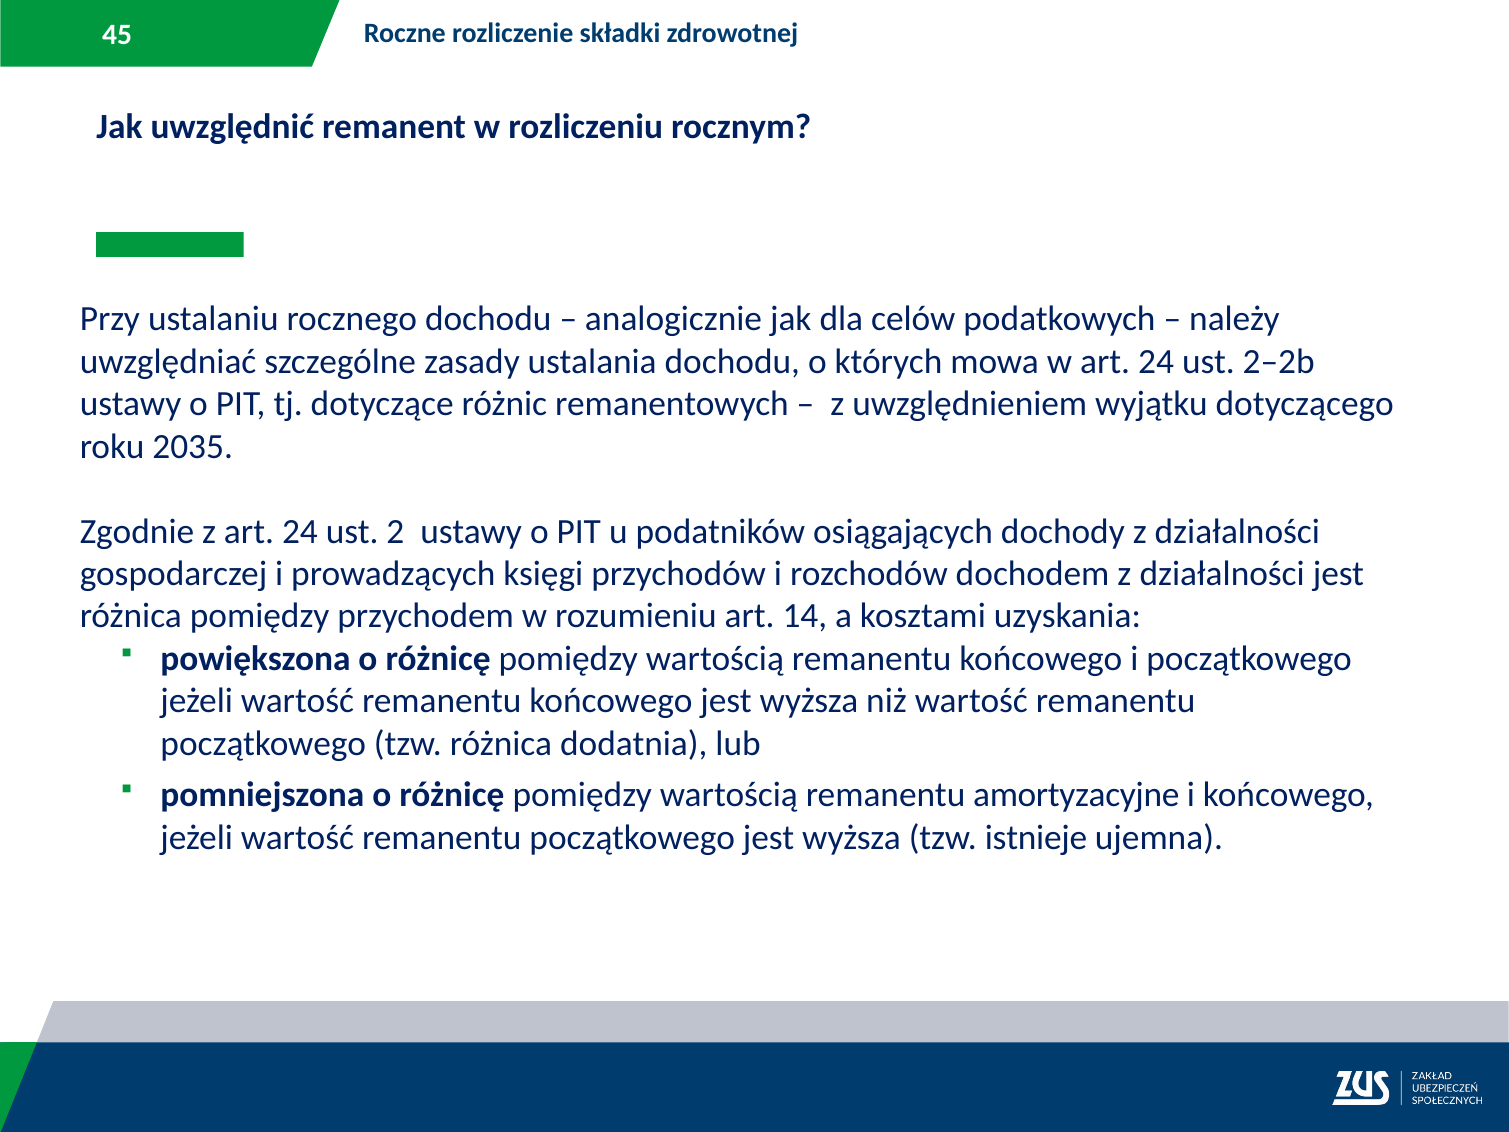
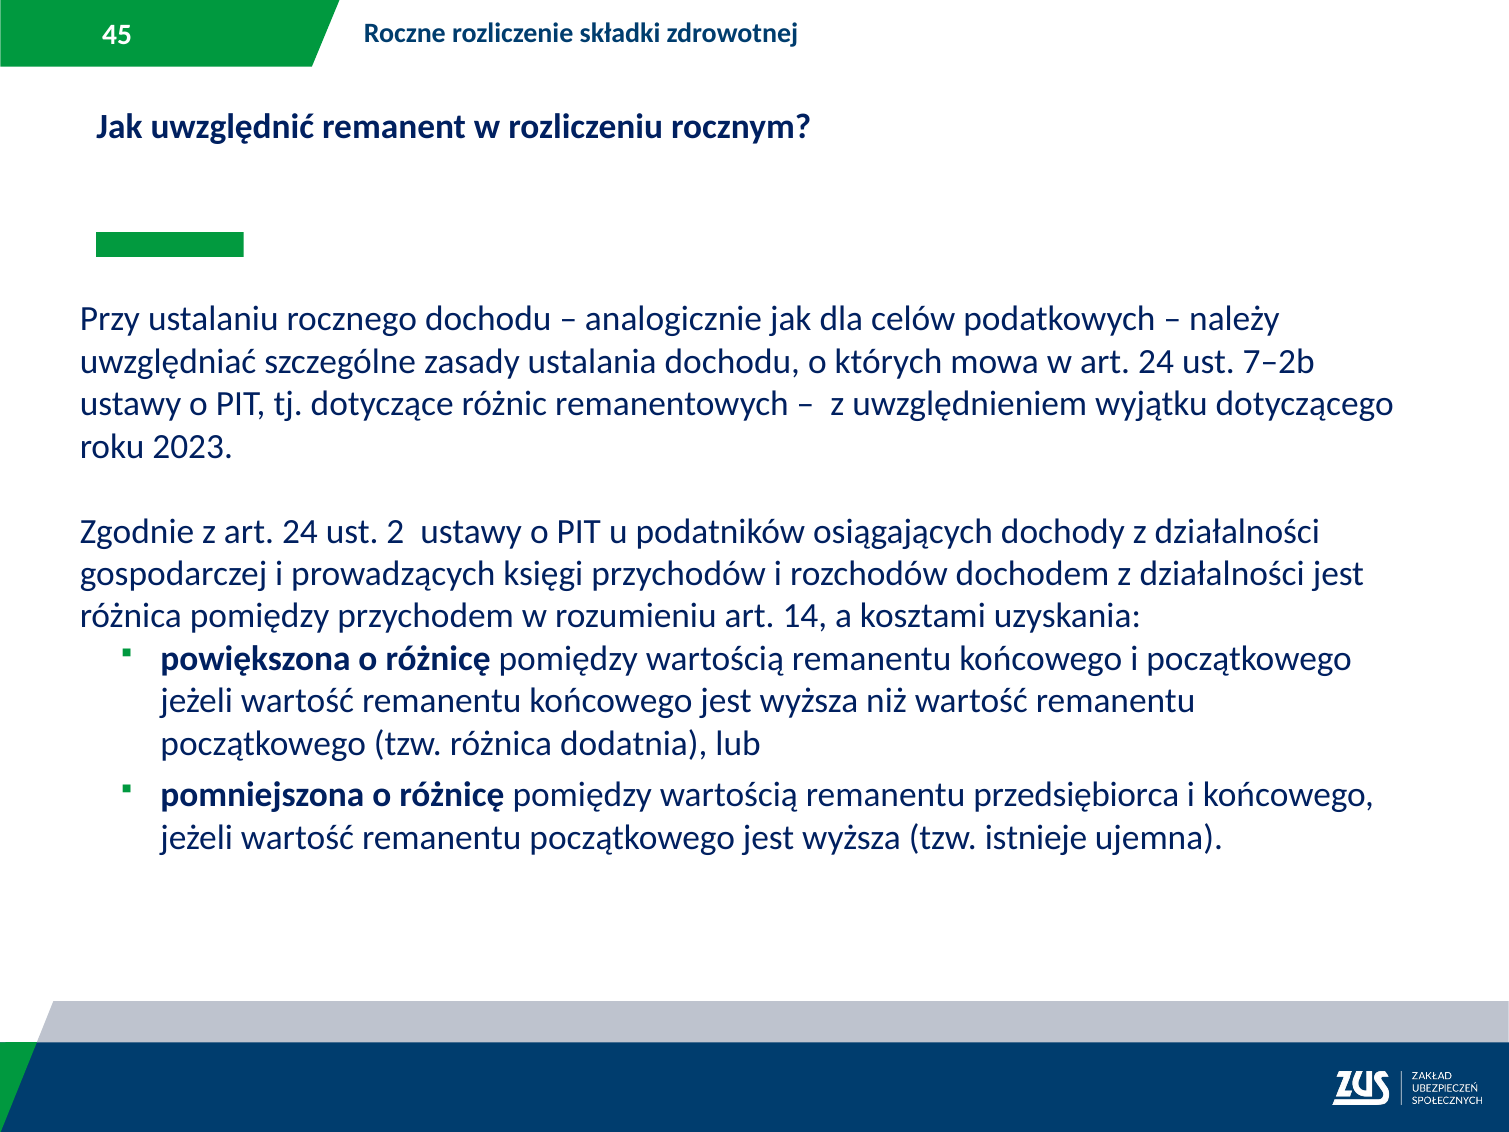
2–2b: 2–2b -> 7–2b
2035: 2035 -> 2023
amortyzacyjne: amortyzacyjne -> przedsiębiorca
